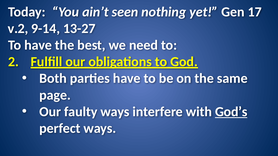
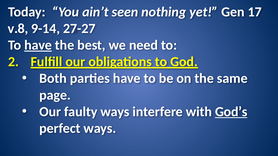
v.2: v.2 -> v.8
13-27: 13-27 -> 27-27
have at (38, 45) underline: none -> present
